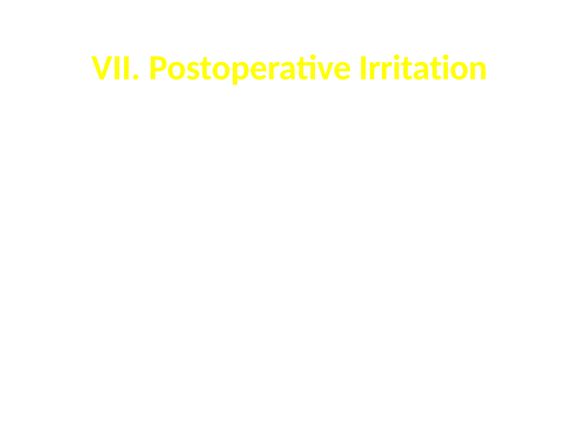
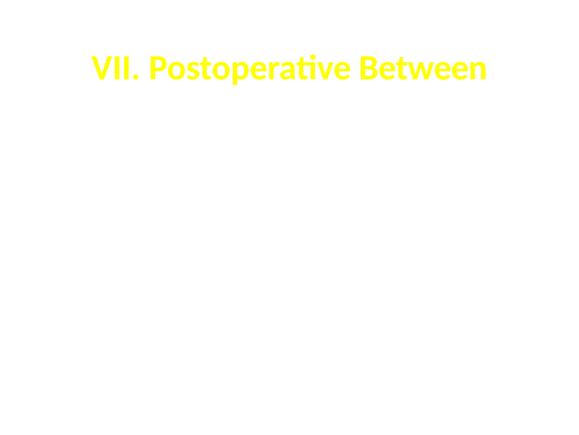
Irritation: Irritation -> Between
